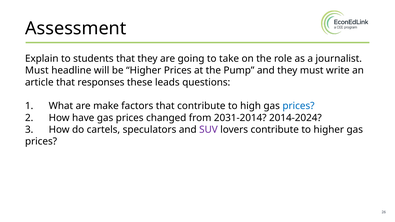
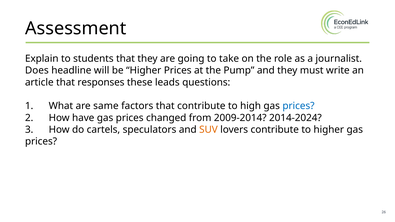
Must at (37, 70): Must -> Does
make: make -> same
2031-2014: 2031-2014 -> 2009-2014
SUV colour: purple -> orange
